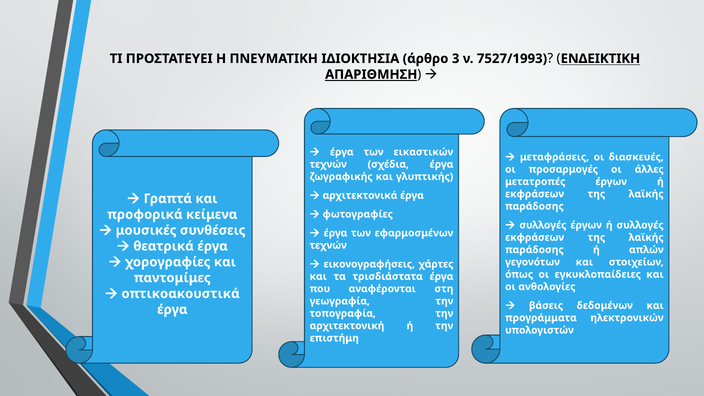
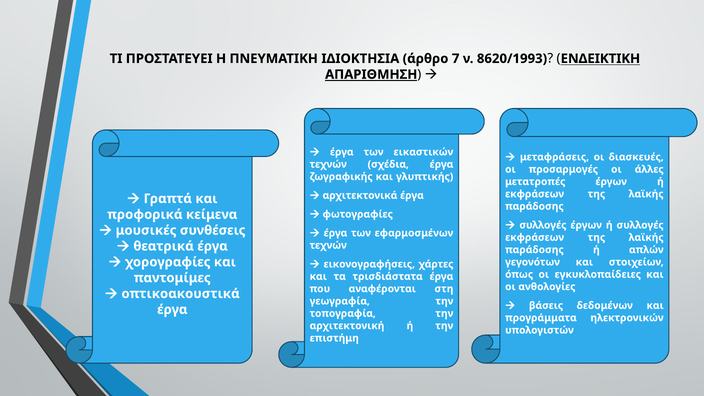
3: 3 -> 7
7527/1993: 7527/1993 -> 8620/1993
